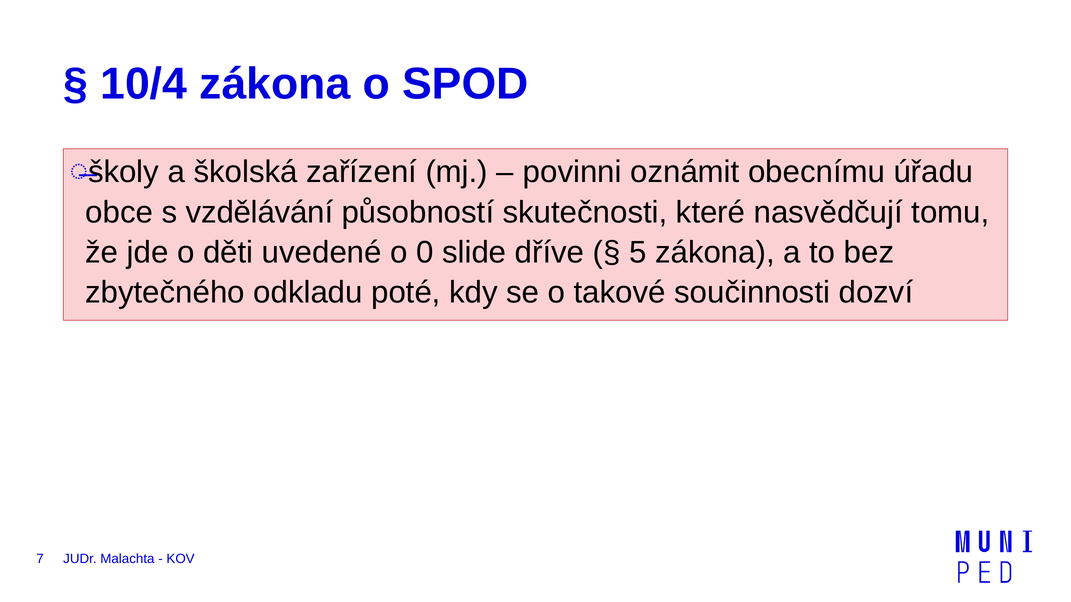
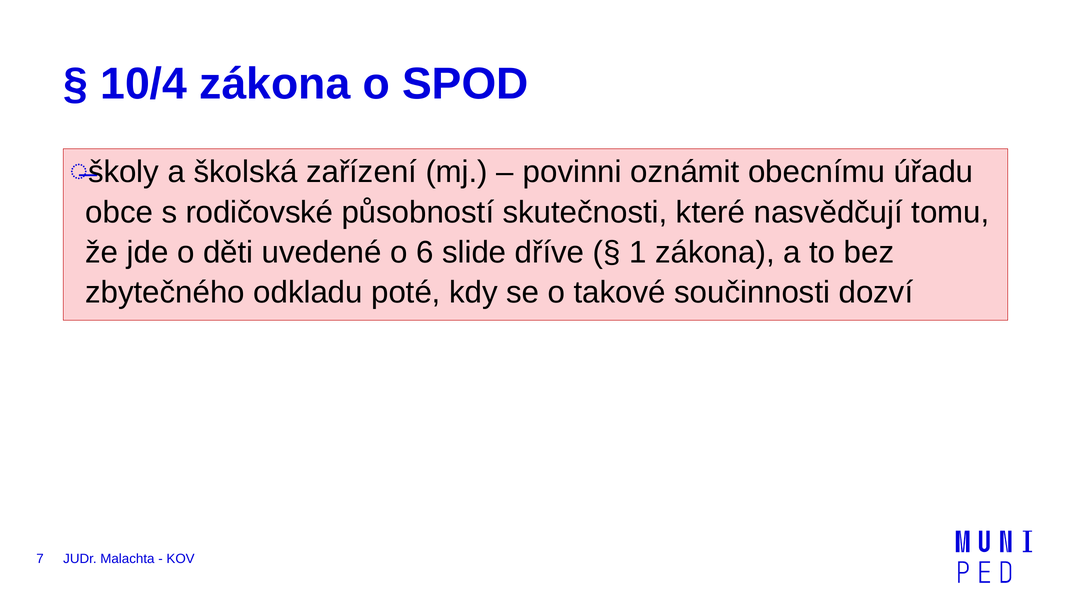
vzdělávání: vzdělávání -> rodičovské
0: 0 -> 6
5: 5 -> 1
